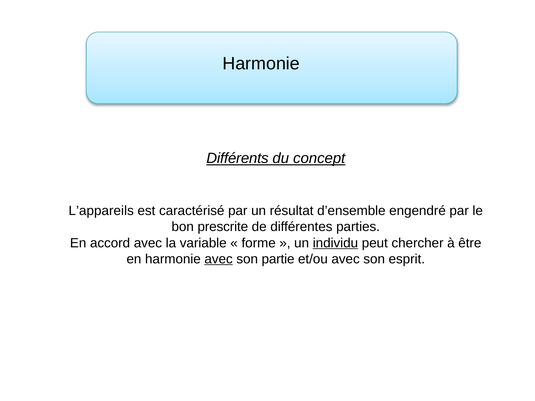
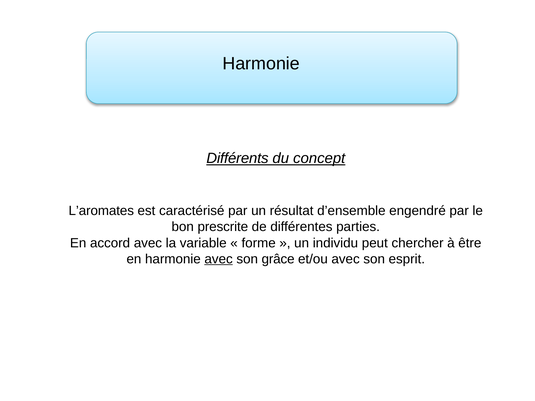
L’appareils: L’appareils -> L’aromates
individu underline: present -> none
partie: partie -> grâce
